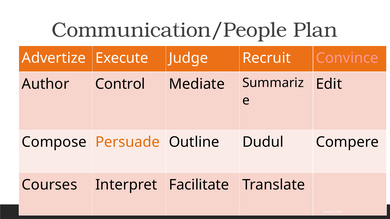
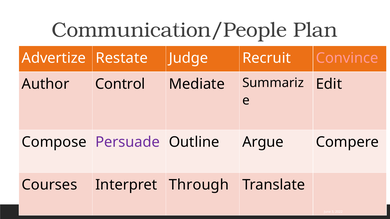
Execute: Execute -> Restate
Persuade colour: orange -> purple
Outline Dudul: Dudul -> Argue
Facilitate: Facilitate -> Through
